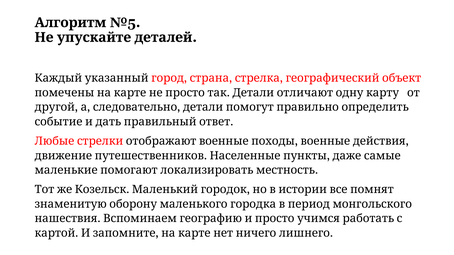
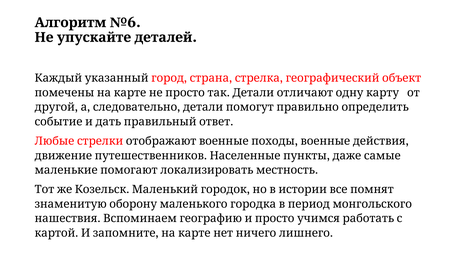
№5: №5 -> №6
